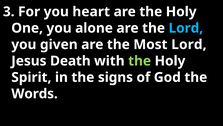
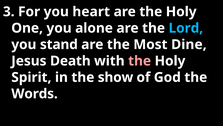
given: given -> stand
Most Lord: Lord -> Dine
the at (140, 61) colour: light green -> pink
signs: signs -> show
